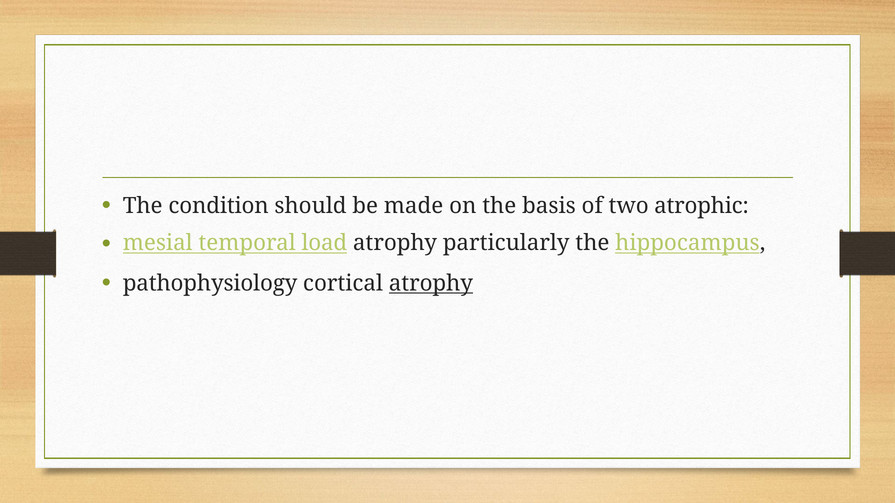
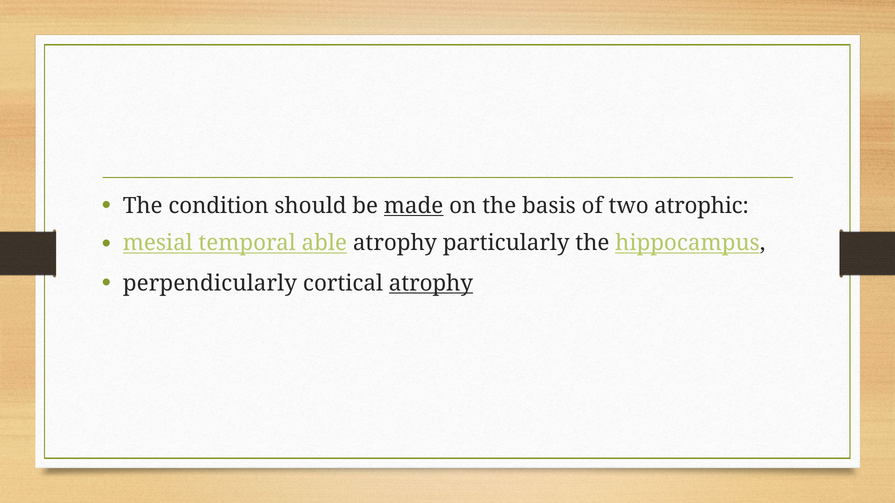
made underline: none -> present
load: load -> able
pathophysiology: pathophysiology -> perpendicularly
